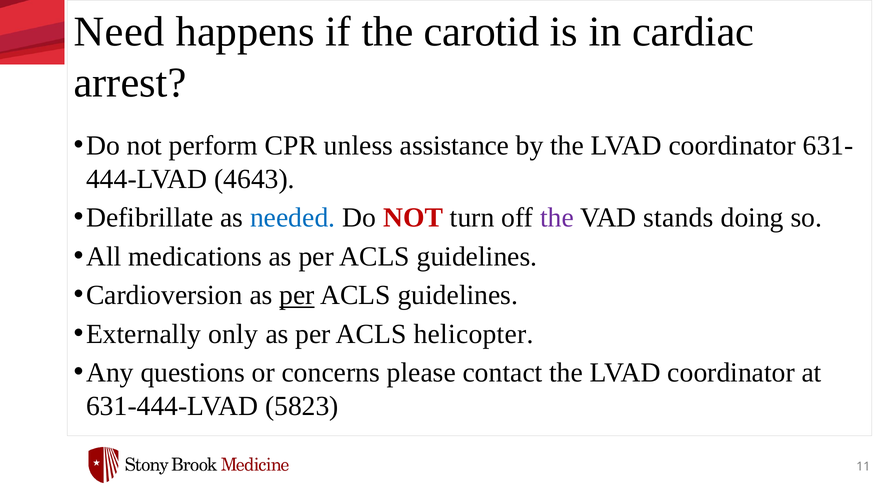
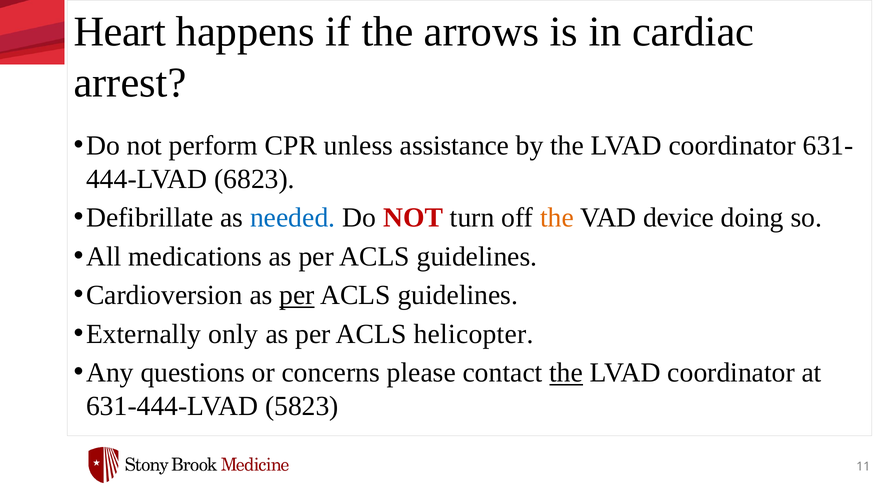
Need: Need -> Heart
carotid: carotid -> arrows
4643: 4643 -> 6823
the at (557, 218) colour: purple -> orange
stands: stands -> device
the at (566, 373) underline: none -> present
